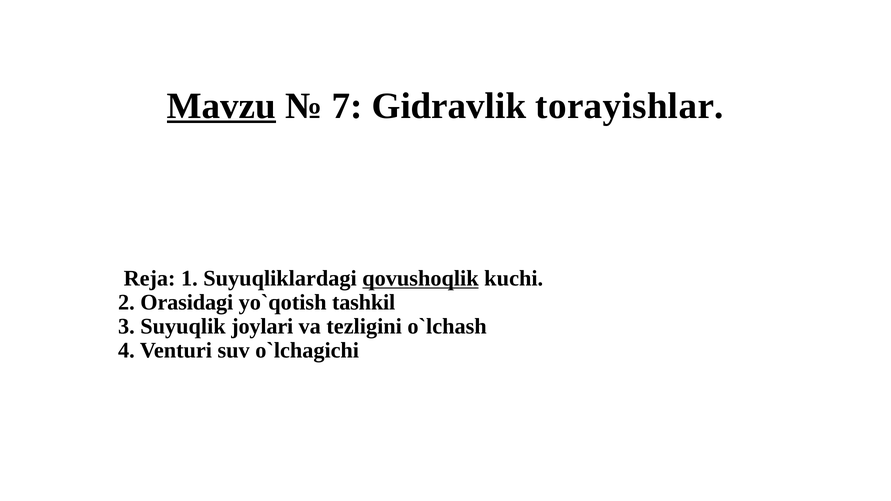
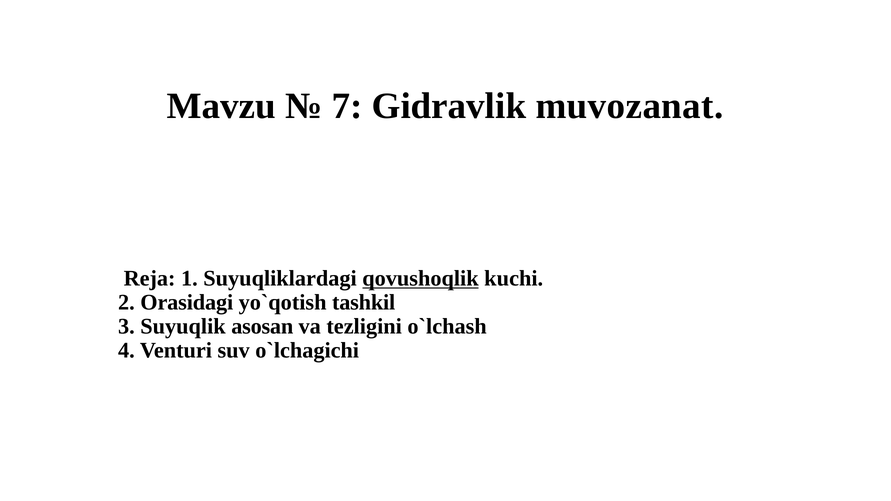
Mavzu underline: present -> none
torayishlar: torayishlar -> muvozanat
joylari: joylari -> asosan
